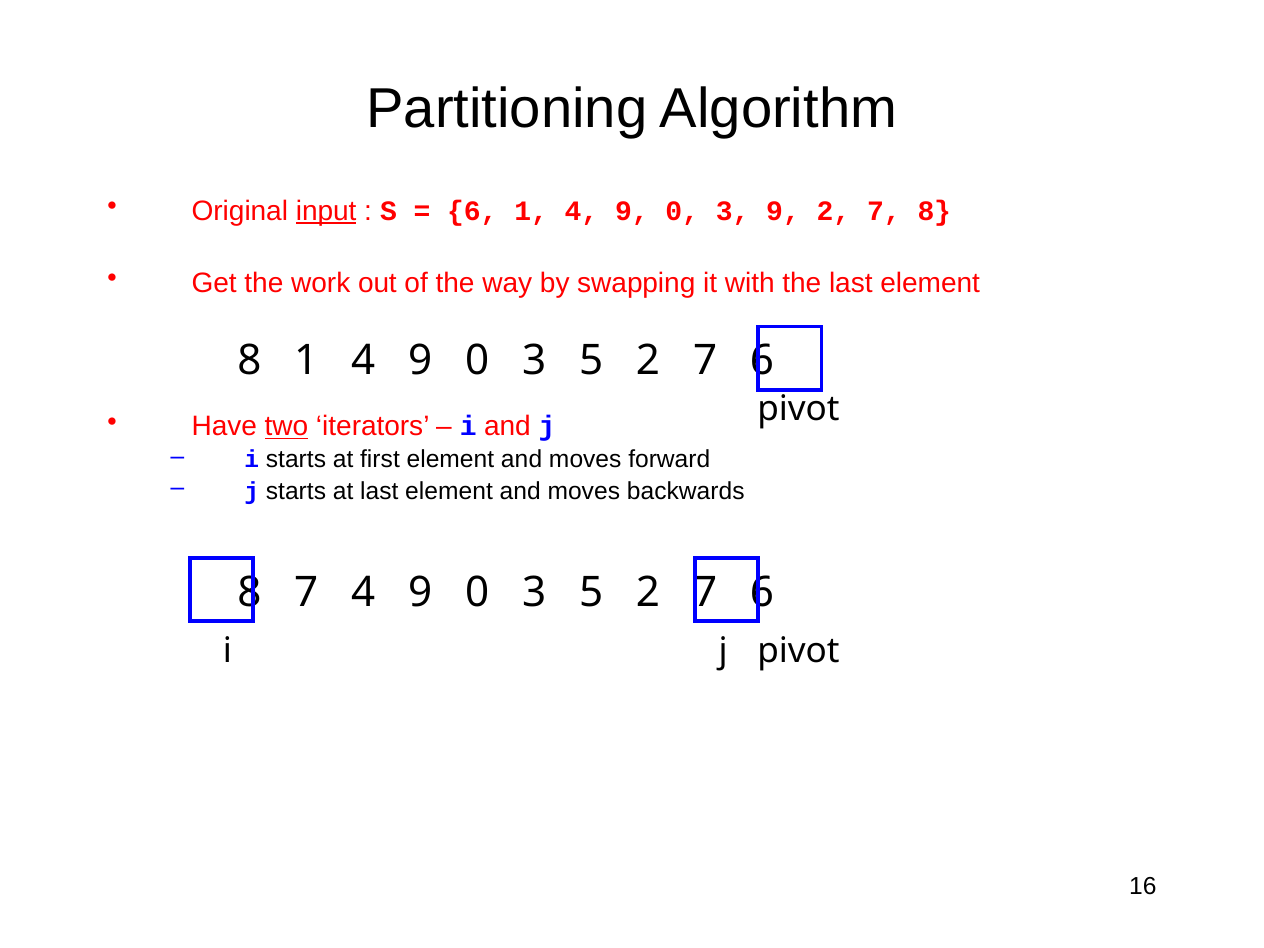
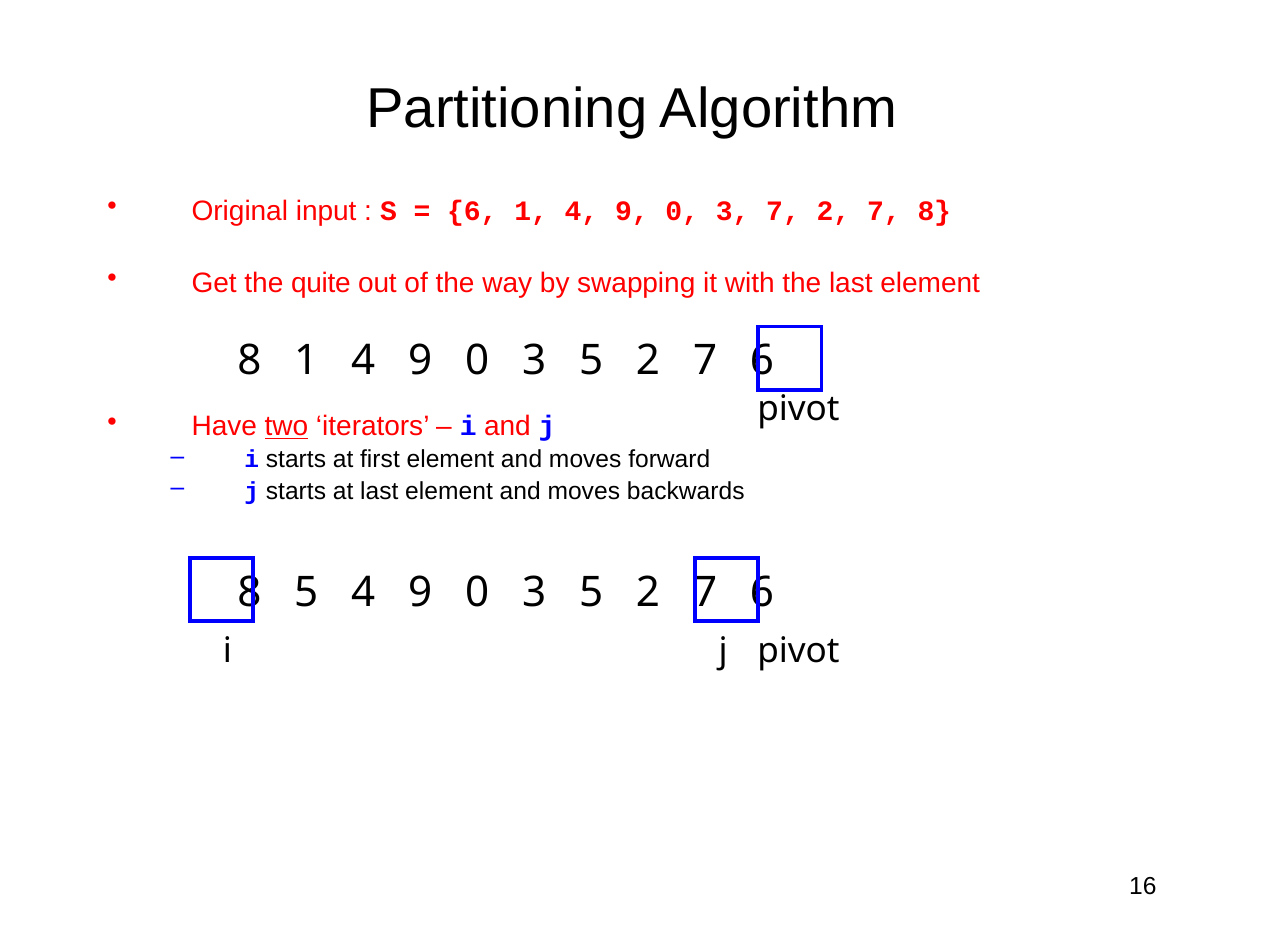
input underline: present -> none
3 9: 9 -> 7
work: work -> quite
8 7: 7 -> 5
